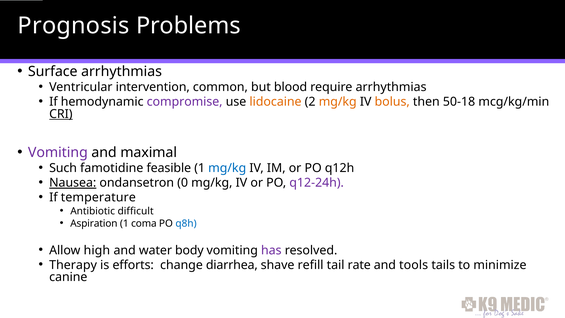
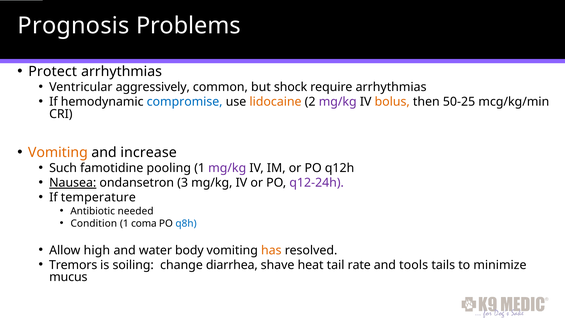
Surface: Surface -> Protect
intervention: intervention -> aggressively
blood: blood -> shock
compromise colour: purple -> blue
mg/kg at (338, 102) colour: orange -> purple
50-18: 50-18 -> 50-25
CRI underline: present -> none
Vomiting at (58, 152) colour: purple -> orange
maximal: maximal -> increase
feasible: feasible -> pooling
mg/kg at (227, 168) colour: blue -> purple
0: 0 -> 3
difficult: difficult -> needed
Aspiration: Aspiration -> Condition
has colour: purple -> orange
Therapy: Therapy -> Tremors
efforts: efforts -> soiling
refill: refill -> heat
canine: canine -> mucus
